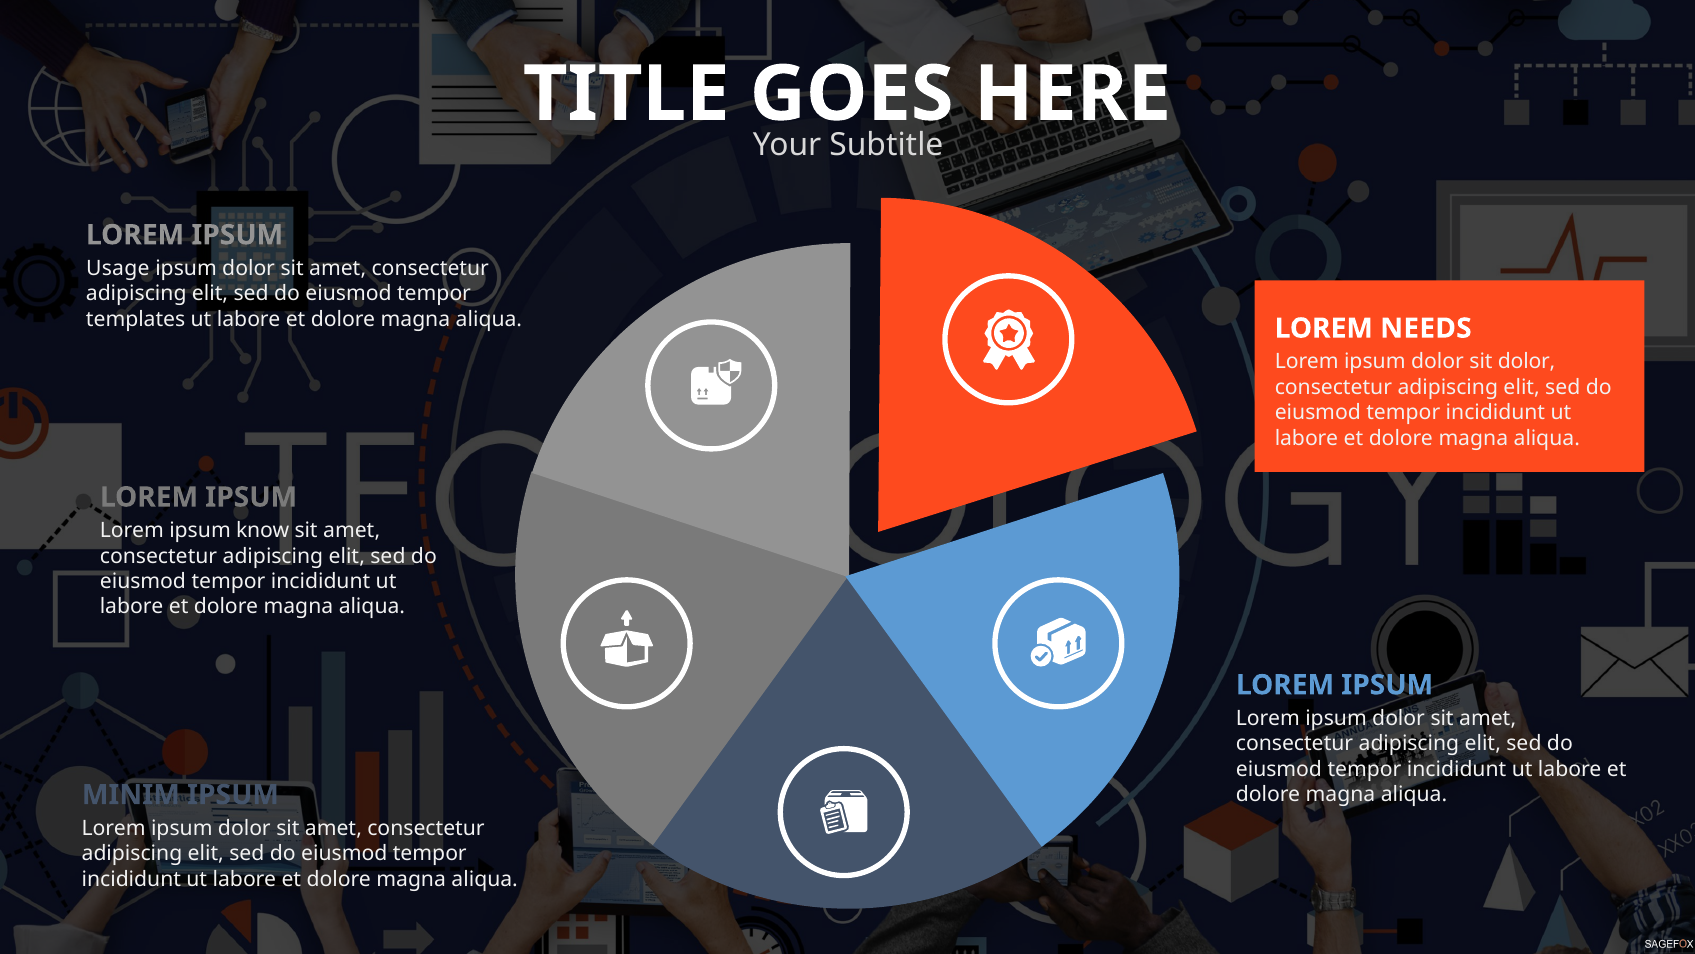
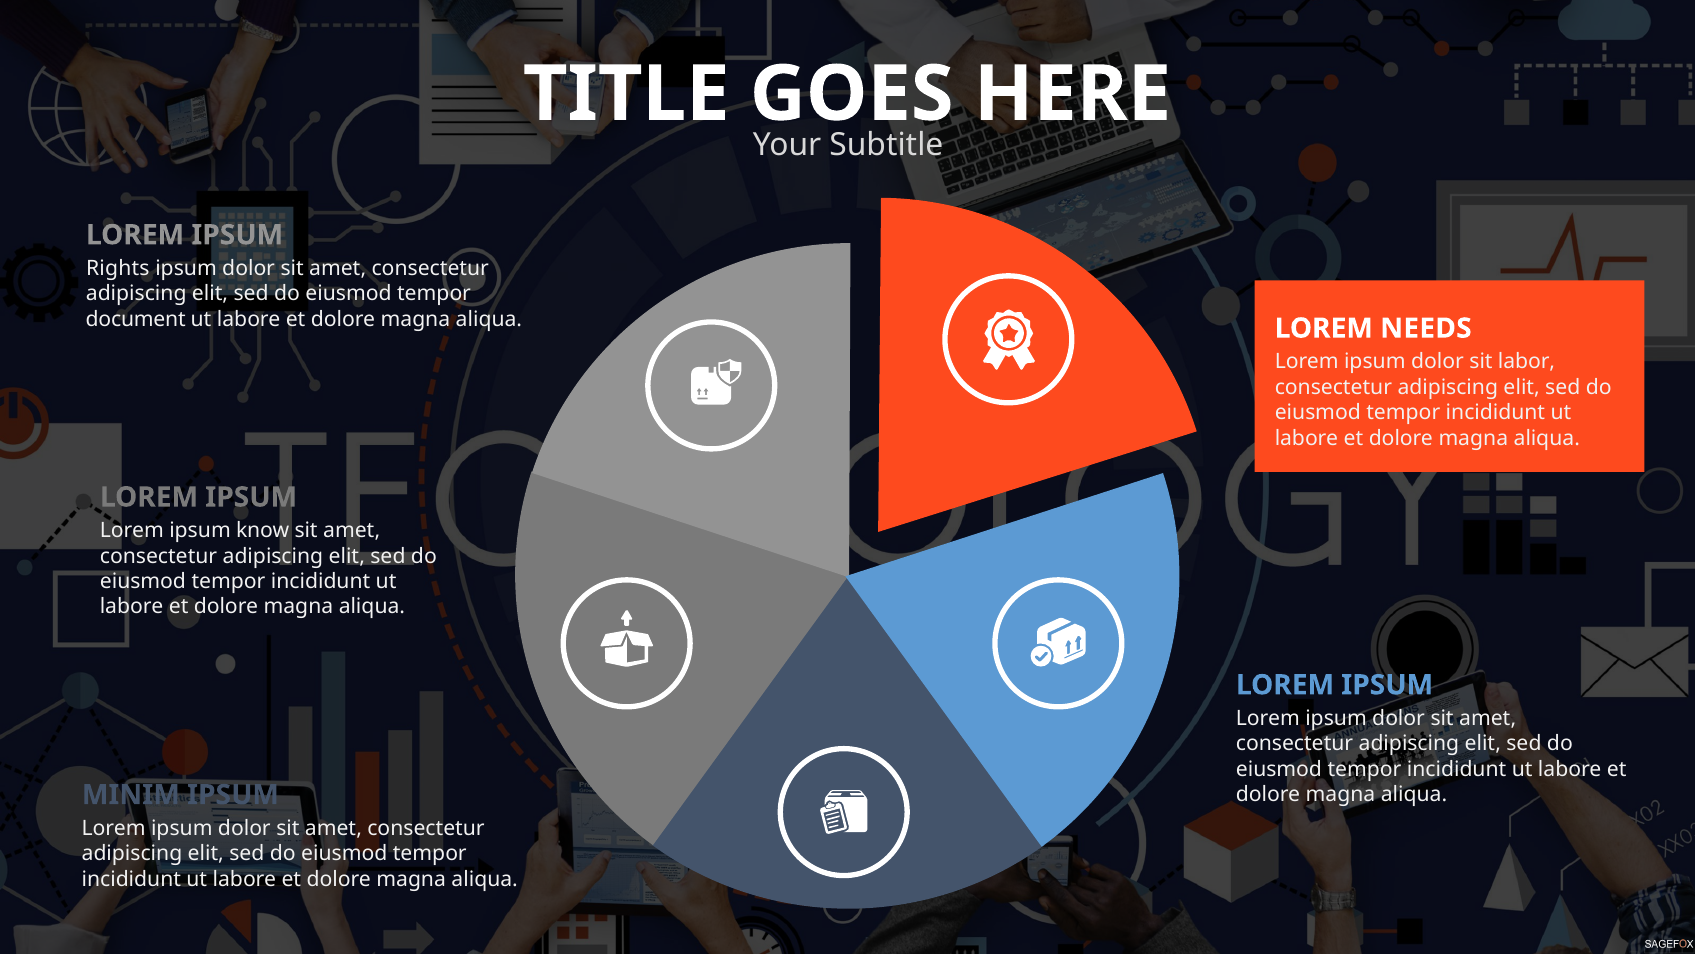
Usage: Usage -> Rights
templates: templates -> document
sit dolor: dolor -> labor
